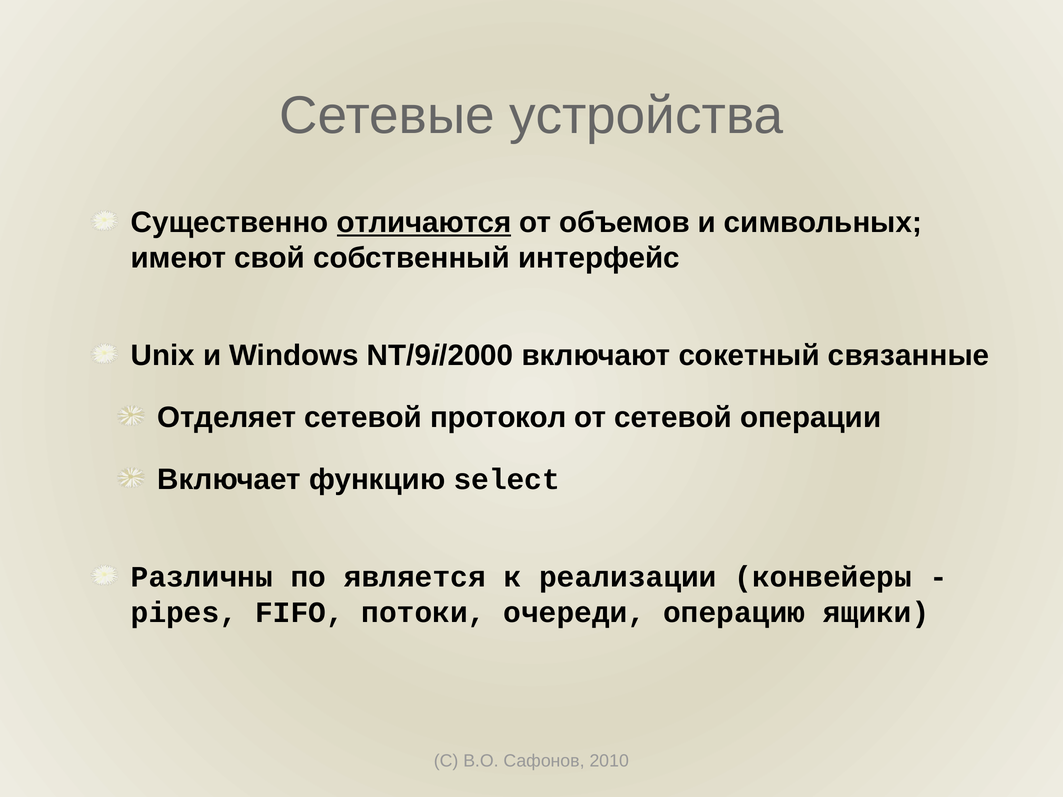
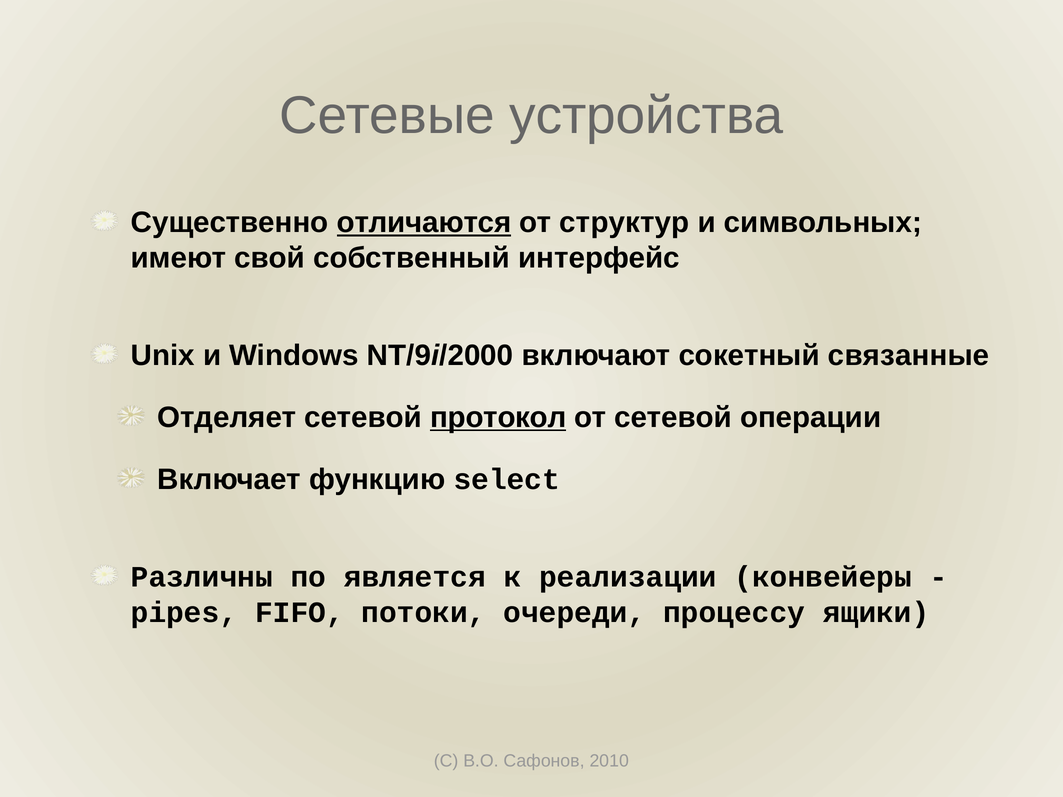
объемов: объемов -> структур
протокол underline: none -> present
операцию: операцию -> процессу
